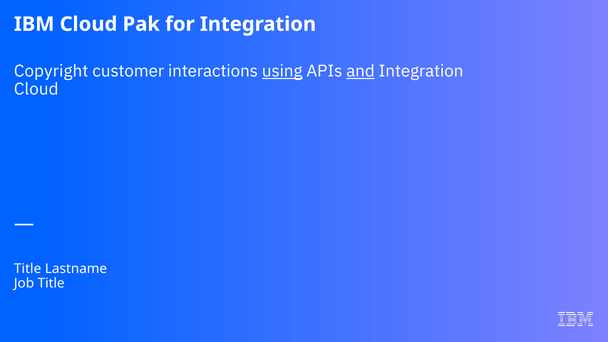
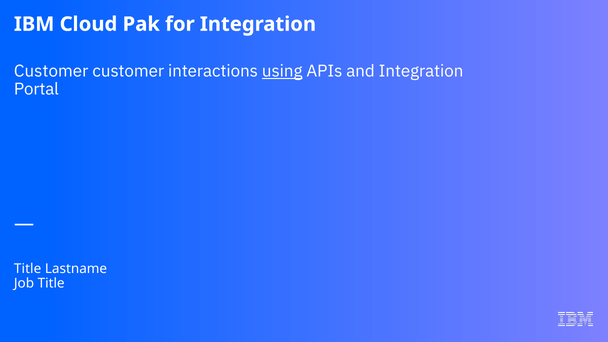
Copyright at (51, 71): Copyright -> Customer
and underline: present -> none
Cloud at (36, 89): Cloud -> Portal
